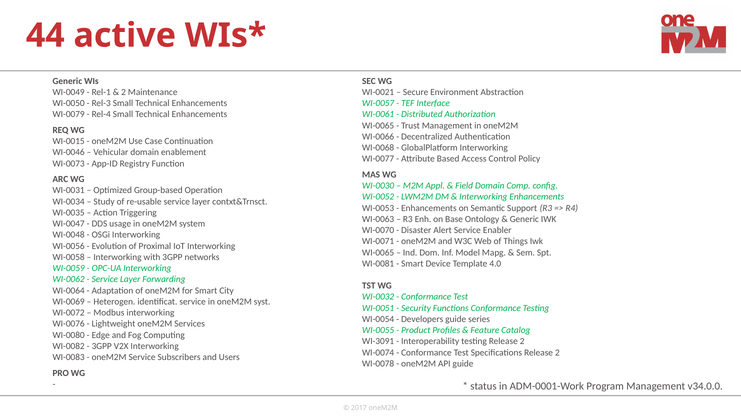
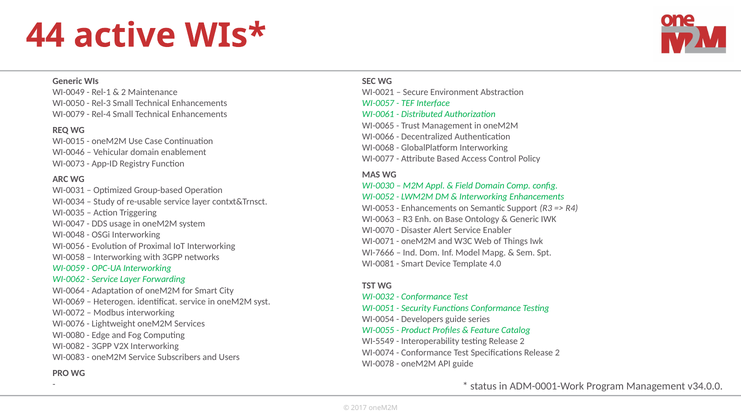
WI-0065 at (378, 252): WI-0065 -> WI-7666
WI-3091: WI-3091 -> WI-5549
